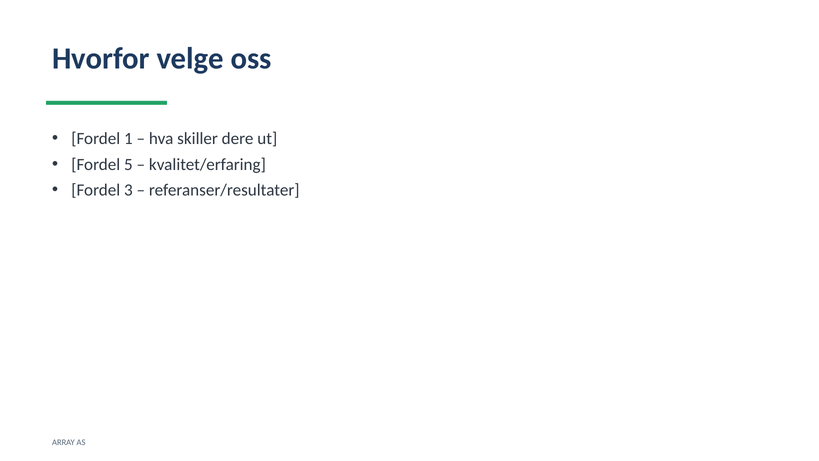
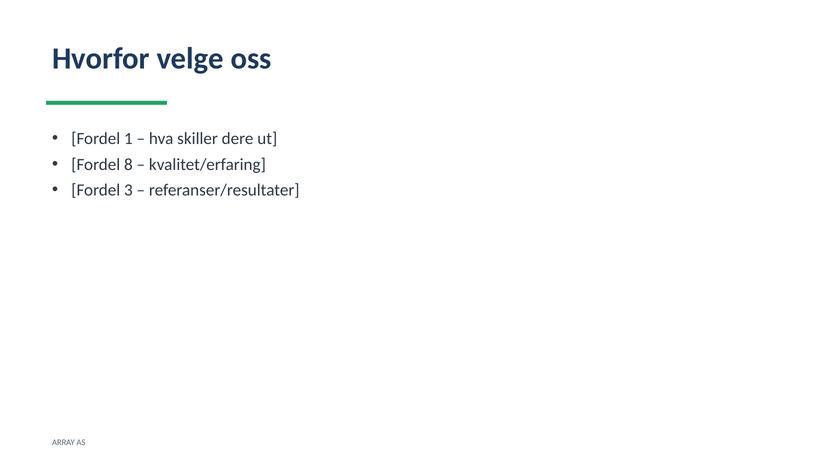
5: 5 -> 8
